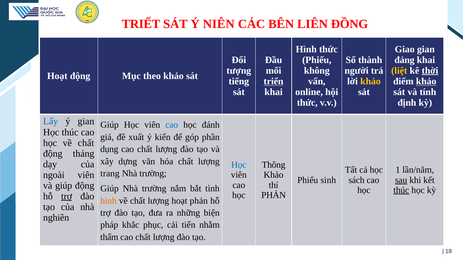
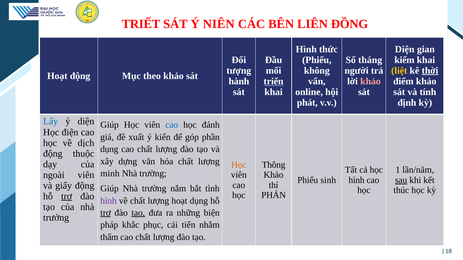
Giao at (405, 49): Giao -> Diện
thành: thành -> tháng
đảng: đảng -> kiểm
tiếng: tiếng -> hành
khảo at (371, 81) colour: yellow -> pink
khảo at (426, 81) underline: present -> none
thức at (307, 103): thức -> phát
ý gian: gian -> diện
Học thúc: thúc -> điện
học về chất: chất -> dịch
tháng: tháng -> thuộc
Học at (239, 165) colour: blue -> orange
trang: trang -> minh
sách at (357, 180): sách -> hình
và giúp: giúp -> giấy
thúc at (401, 190) underline: present -> none
hình at (109, 201) colour: orange -> purple
hoạt phản: phản -> dụng
trợ at (106, 213) underline: none -> present
tạo at (138, 213) underline: none -> present
nghiên: nghiên -> trưởng
